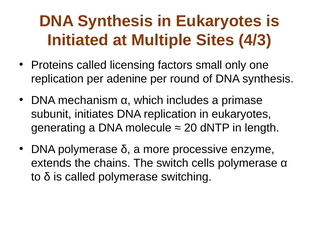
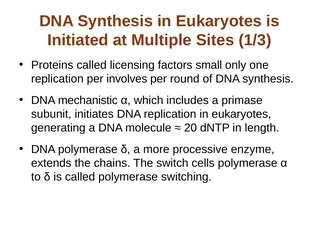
4/3: 4/3 -> 1/3
adenine: adenine -> involves
mechanism: mechanism -> mechanistic
